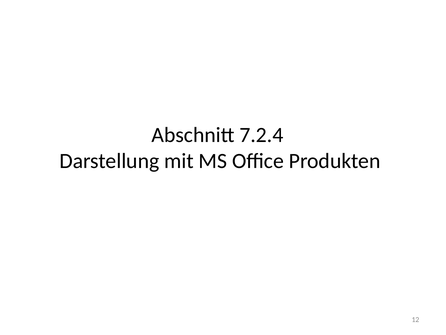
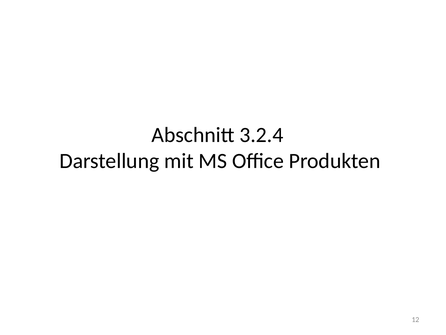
7.2.4: 7.2.4 -> 3.2.4
